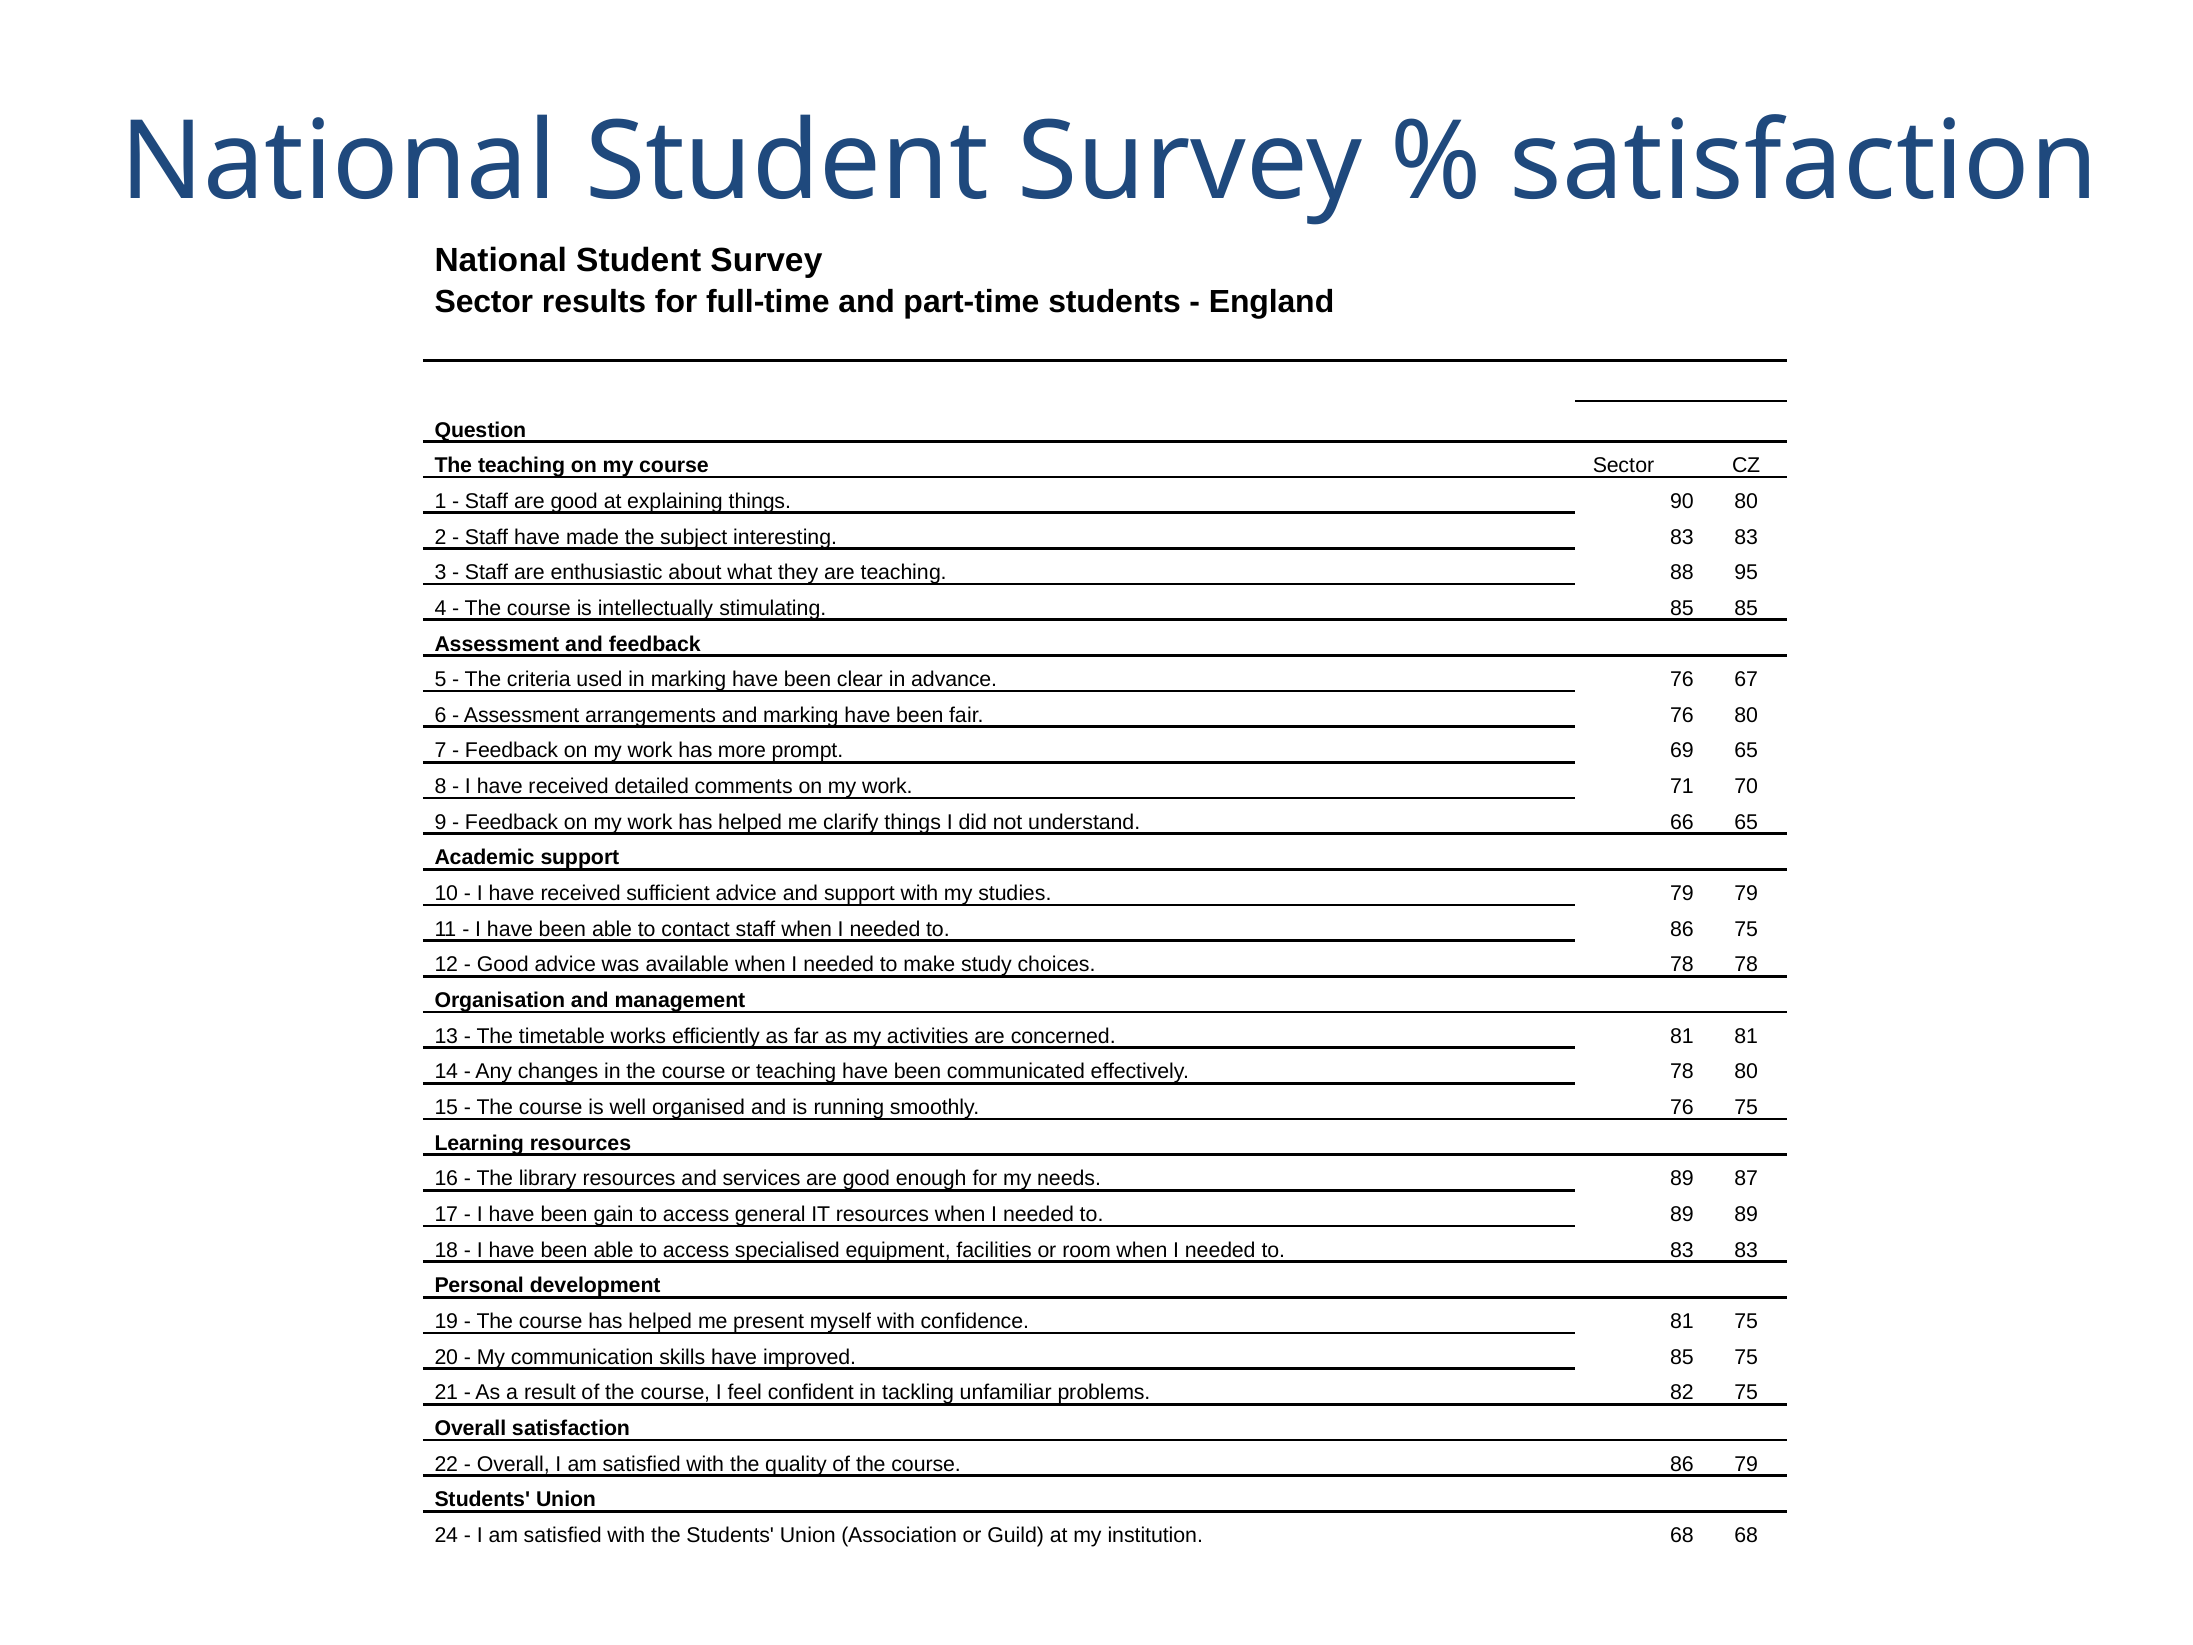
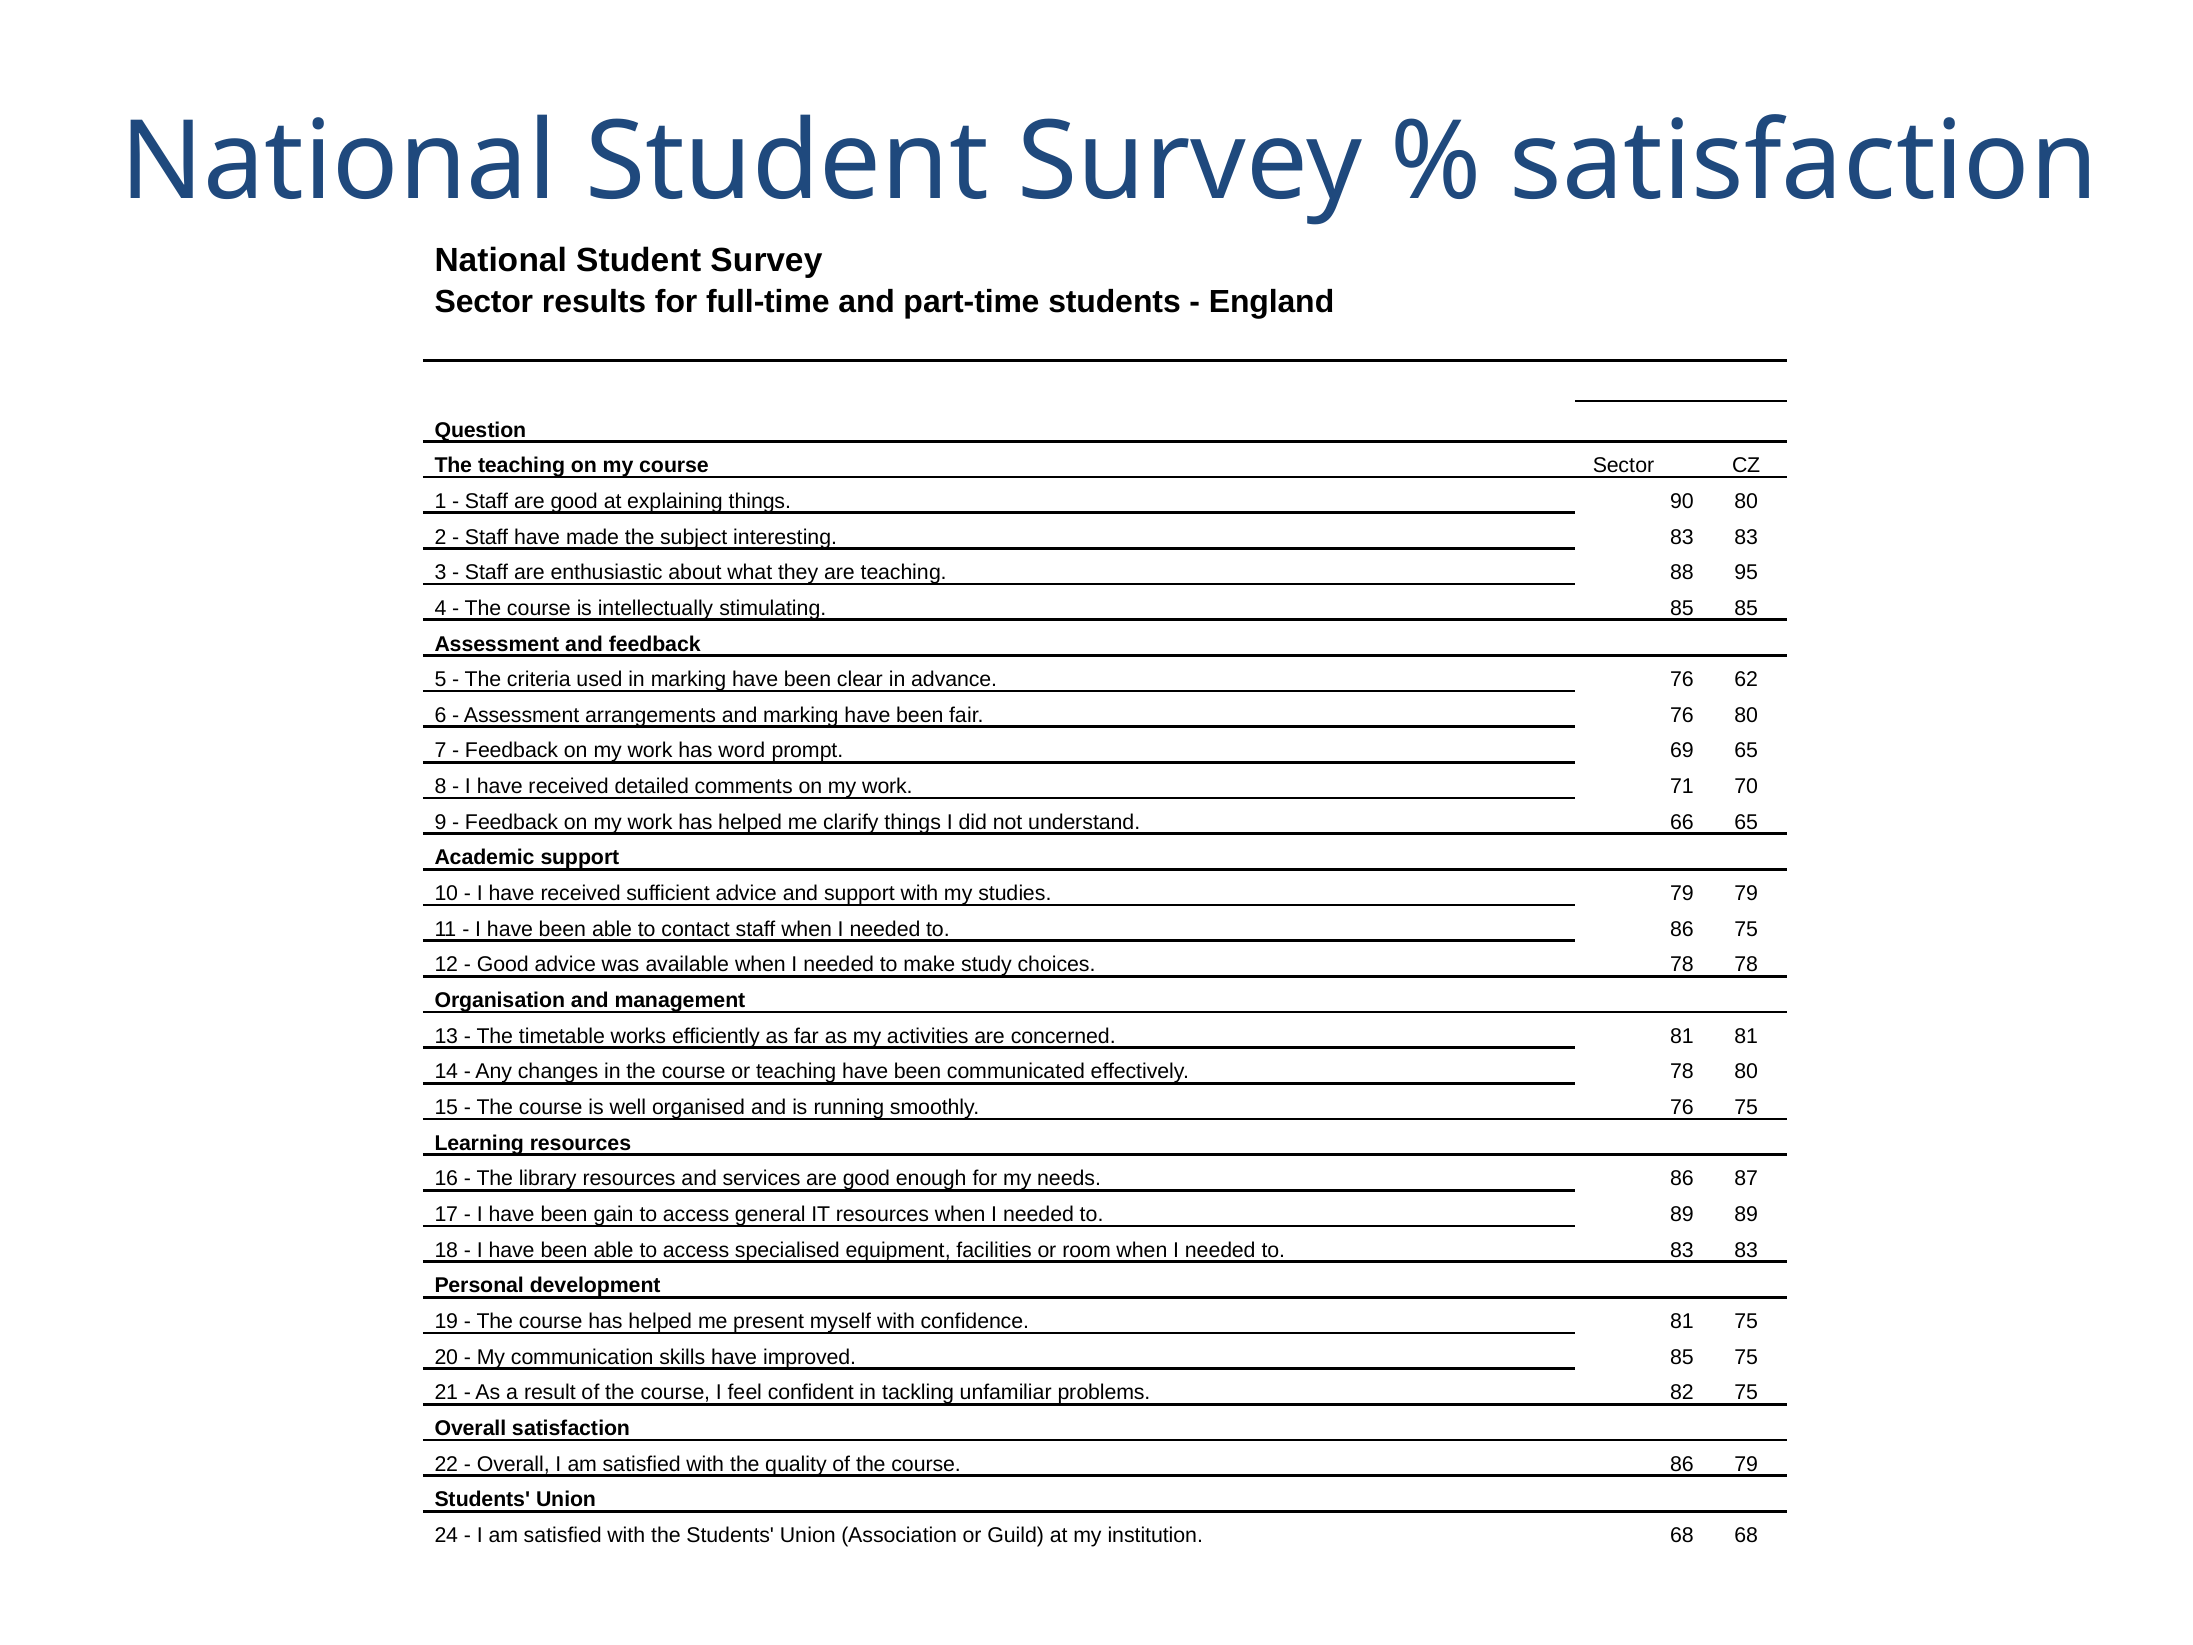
67: 67 -> 62
more: more -> word
needs 89: 89 -> 86
